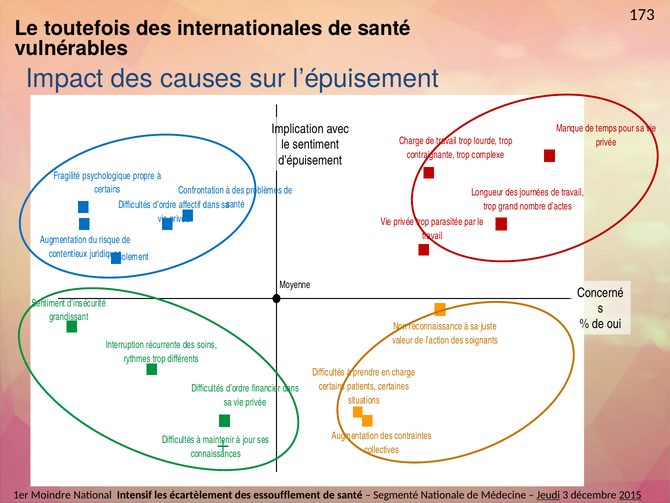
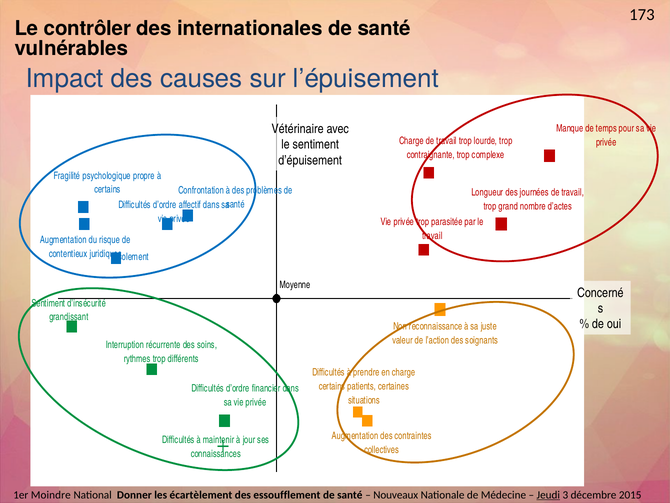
toutefois: toutefois -> contrôler
Implication: Implication -> Vétérinaire
Intensif: Intensif -> Donner
Segmenté: Segmenté -> Nouveaux
2015 underline: present -> none
